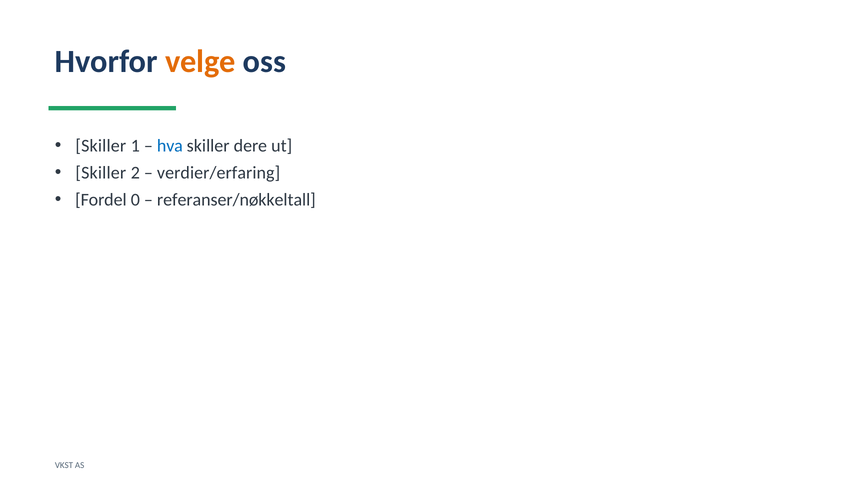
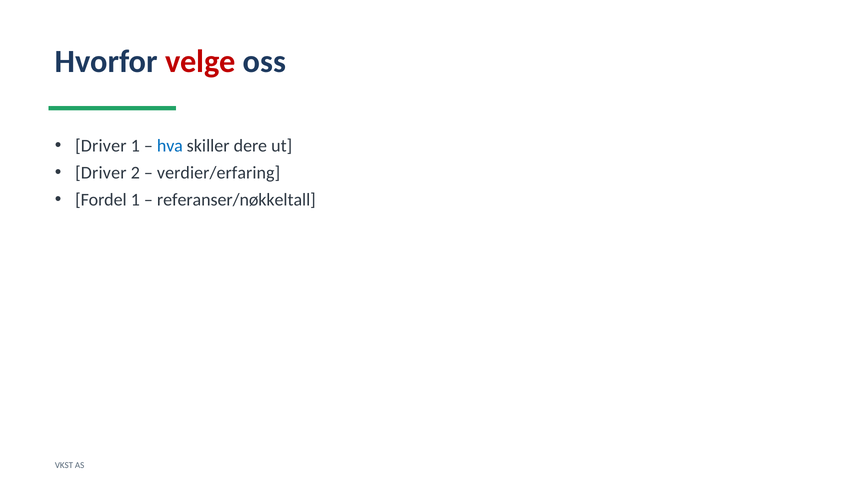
velge colour: orange -> red
Skiller at (101, 146): Skiller -> Driver
Skiller at (101, 173): Skiller -> Driver
Fordel 0: 0 -> 1
